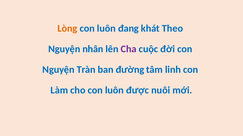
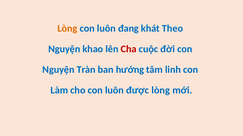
nhân: nhân -> khao
Cha colour: purple -> red
đường: đường -> hướng
được nuôi: nuôi -> lòng
